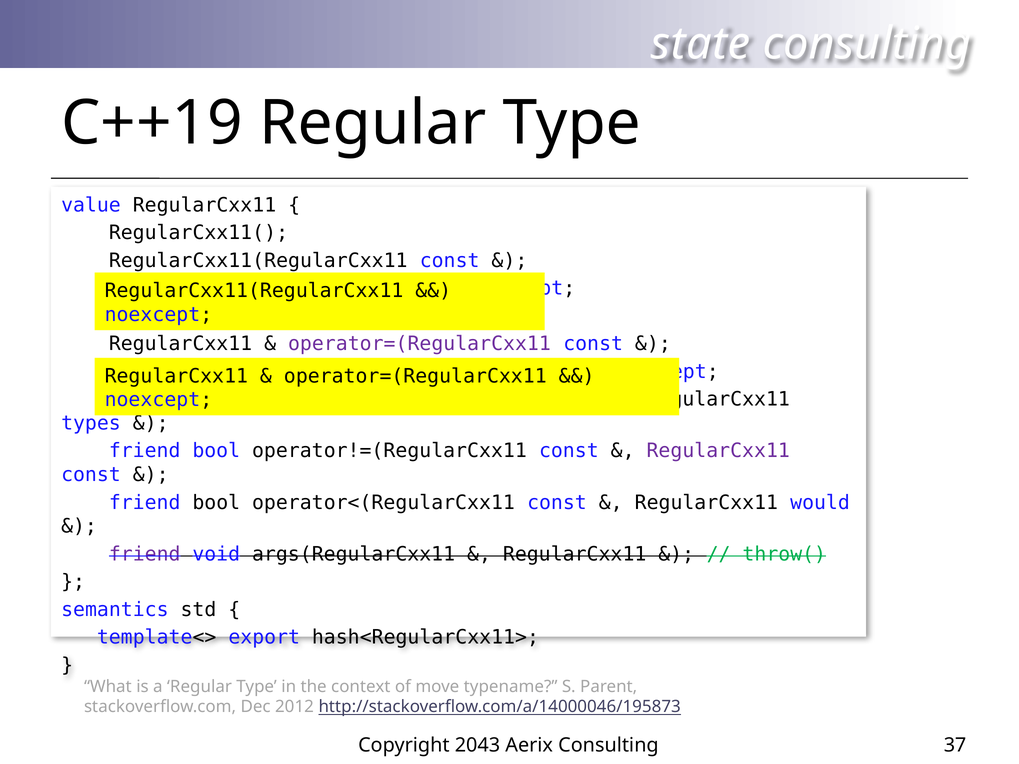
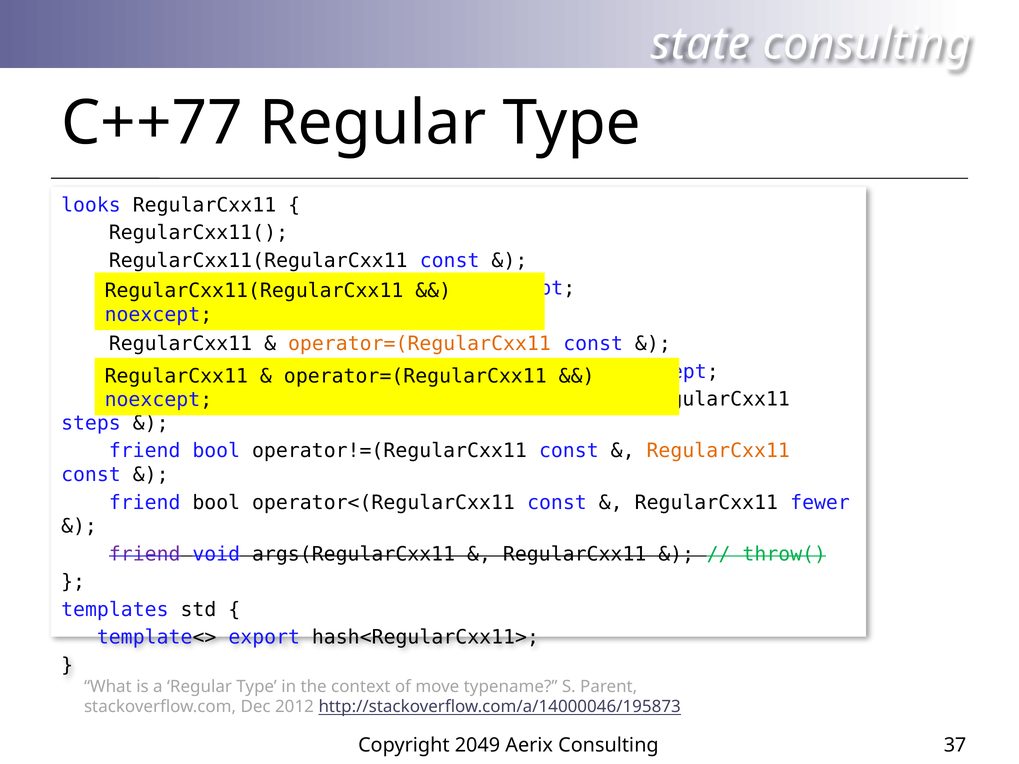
C++19: C++19 -> C++77
value: value -> looks
operator=(RegularCxx11 at (419, 344) colour: purple -> orange
types: types -> steps
RegularCxx11 at (718, 451) colour: purple -> orange
would: would -> fewer
semantics: semantics -> templates
2043: 2043 -> 2049
